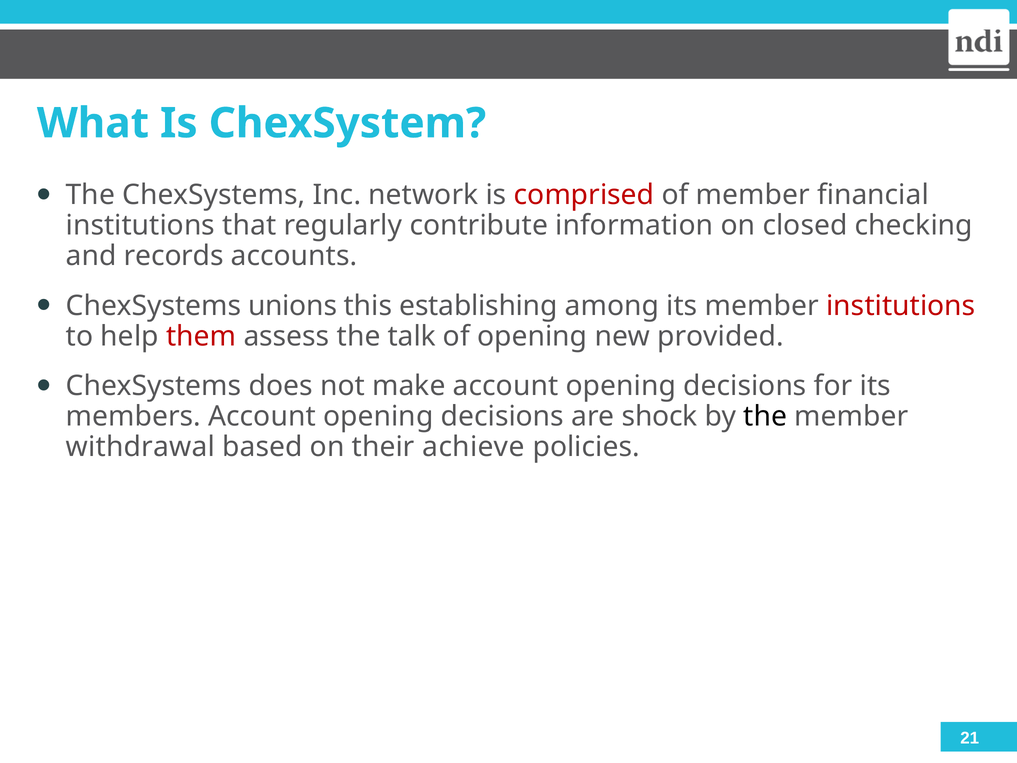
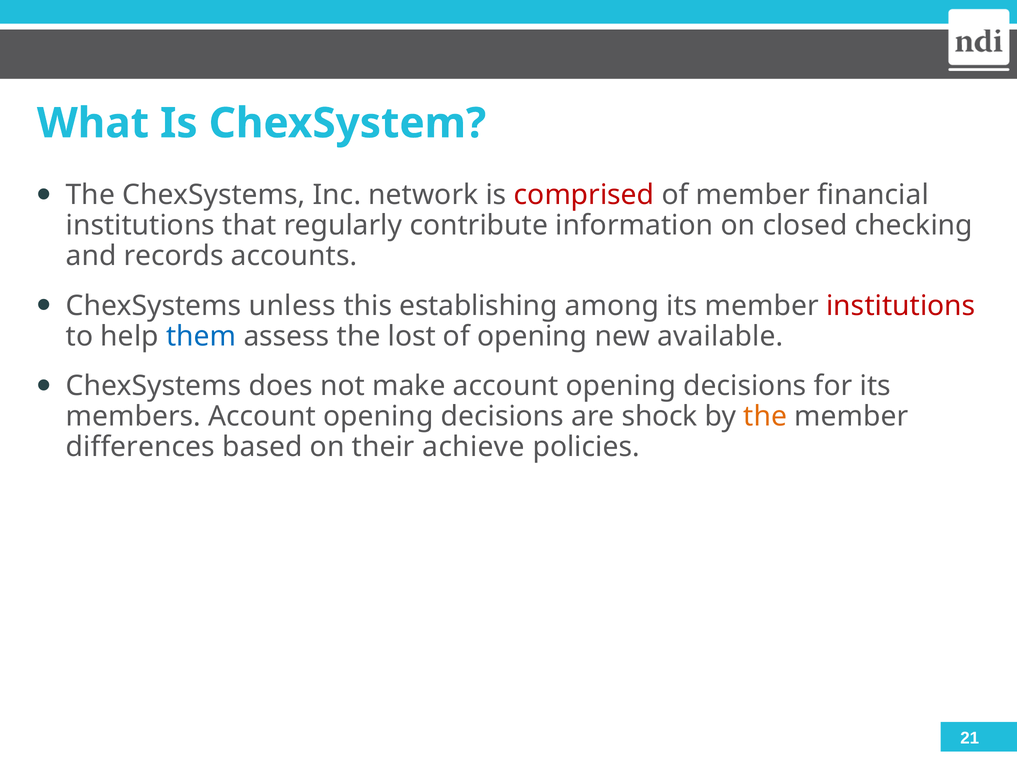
unions: unions -> unless
them colour: red -> blue
talk: talk -> lost
provided: provided -> available
the at (765, 416) colour: black -> orange
withdrawal: withdrawal -> differences
